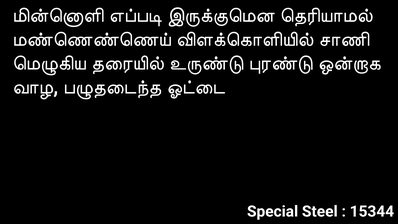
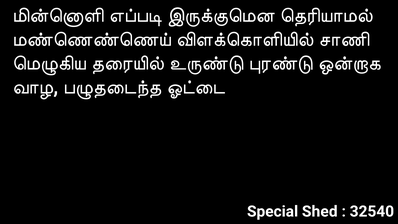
Steel: Steel -> Shed
15344: 15344 -> 32540
